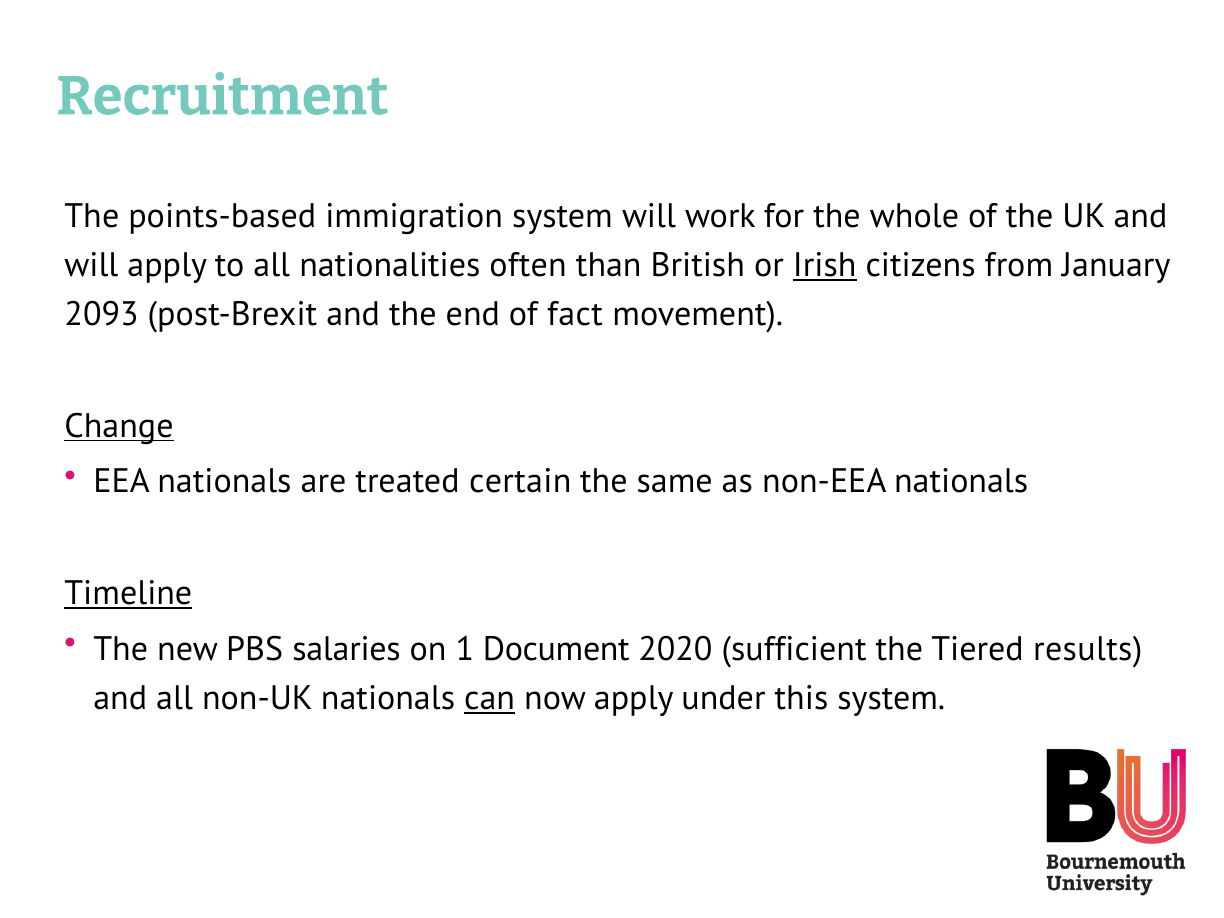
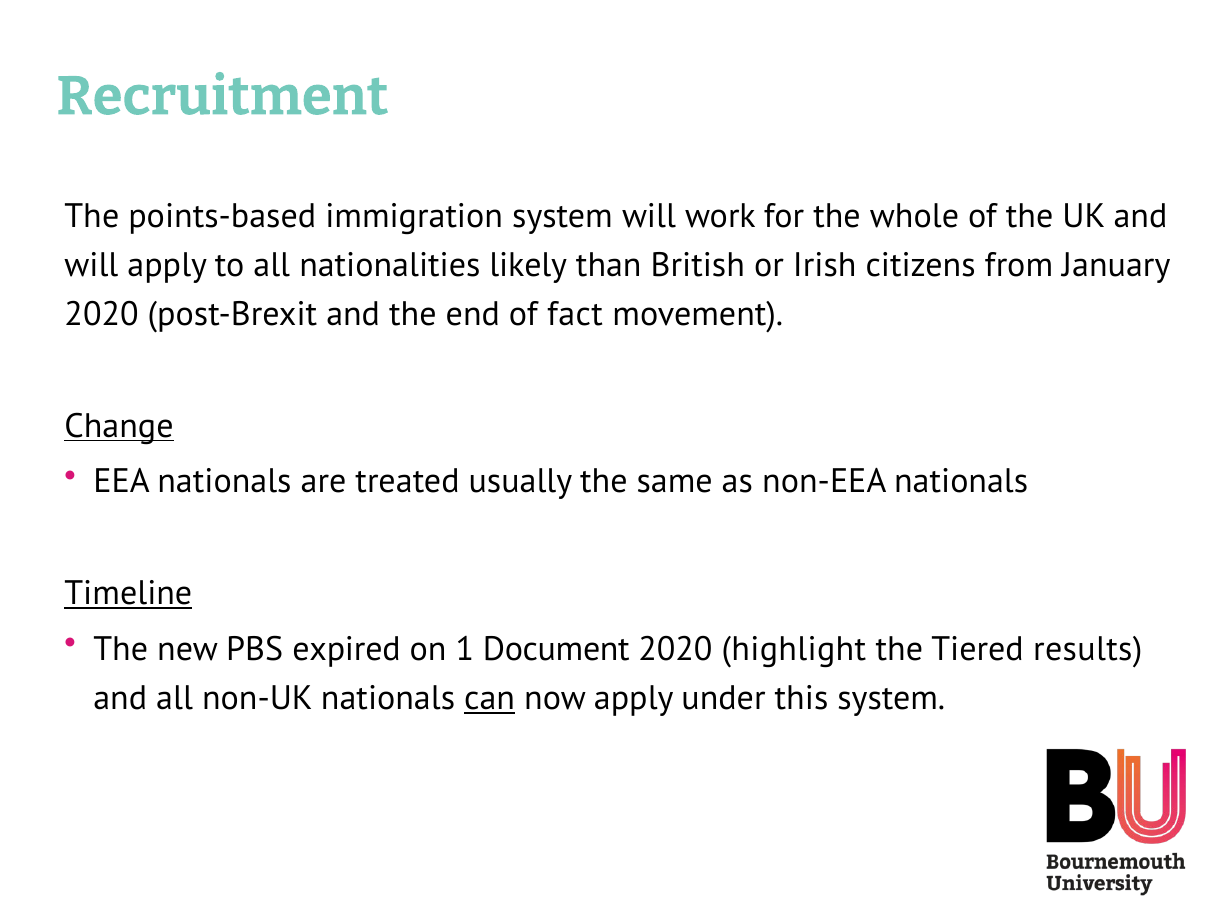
often: often -> likely
Irish underline: present -> none
2093 at (102, 314): 2093 -> 2020
certain: certain -> usually
salaries: salaries -> expired
sufficient: sufficient -> highlight
